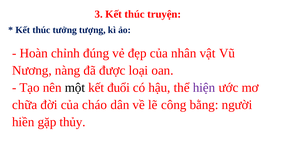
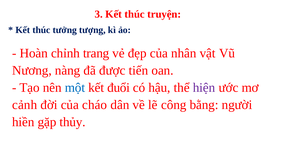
đúng: đúng -> trang
loại: loại -> tiến
một colour: black -> blue
chữa: chữa -> cảnh
